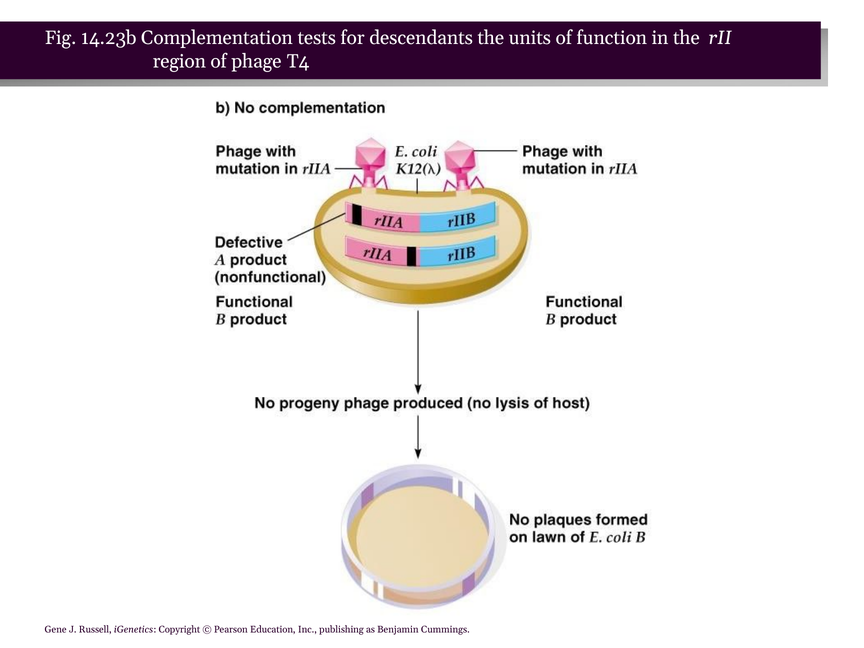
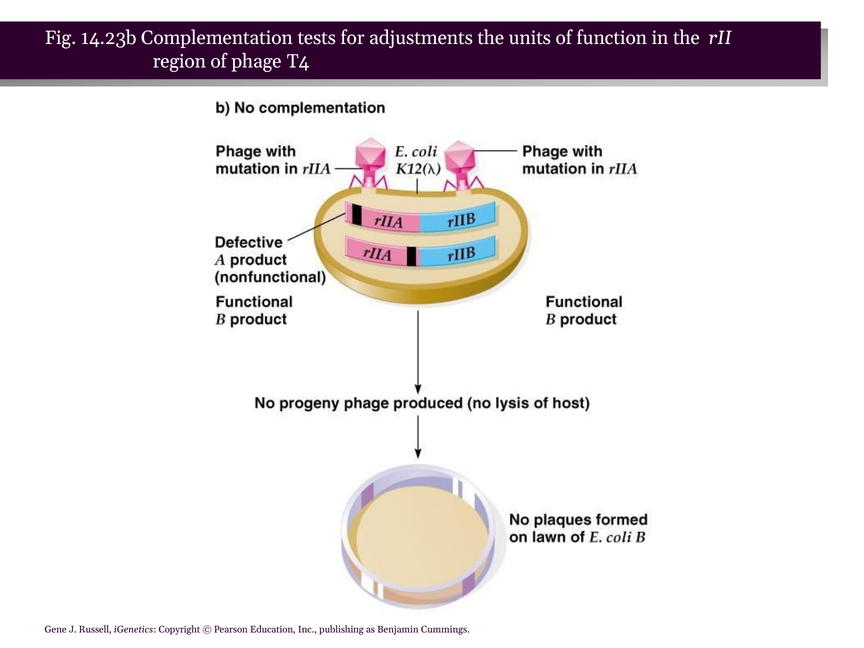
descendants: descendants -> adjustments
